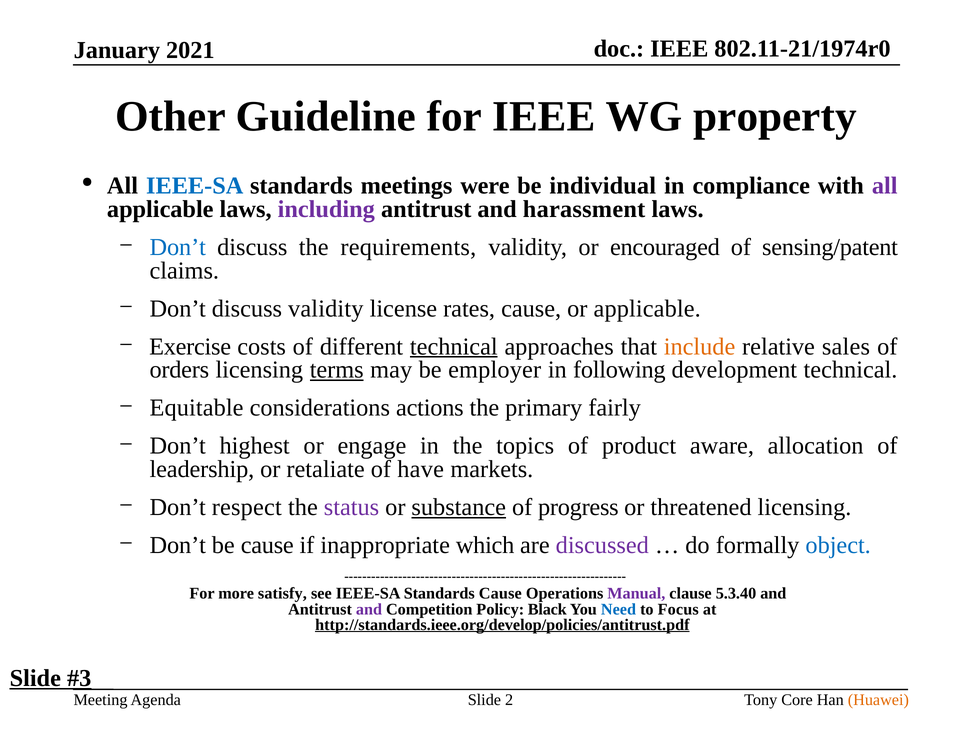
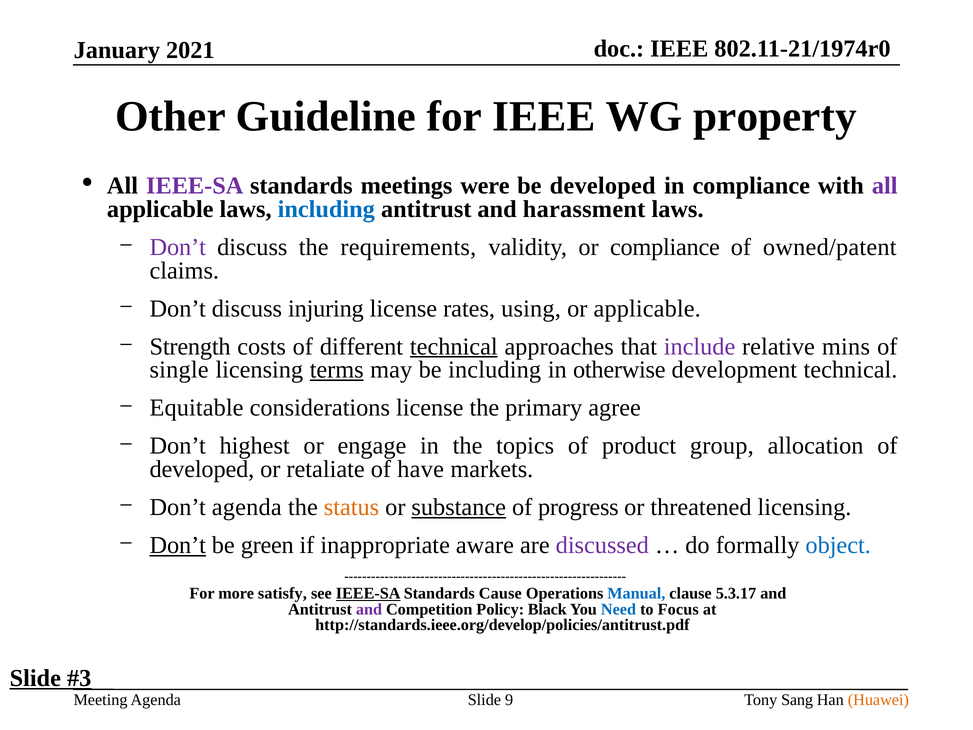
IEEE-SA at (195, 186) colour: blue -> purple
be individual: individual -> developed
including at (326, 209) colour: purple -> blue
Don’t at (178, 247) colour: blue -> purple
or encouraged: encouraged -> compliance
sensing/patent: sensing/patent -> owned/patent
discuss validity: validity -> injuring
rates cause: cause -> using
Exercise: Exercise -> Strength
include colour: orange -> purple
sales: sales -> mins
orders: orders -> single
be employer: employer -> including
following: following -> otherwise
considerations actions: actions -> license
fairly: fairly -> agree
aware: aware -> group
leadership at (202, 469): leadership -> developed
Don’t respect: respect -> agenda
status colour: purple -> orange
Don’t at (178, 545) underline: none -> present
be cause: cause -> green
which: which -> aware
IEEE-SA at (368, 593) underline: none -> present
Manual colour: purple -> blue
5.3.40: 5.3.40 -> 5.3.17
http://standards.ieee.org/develop/policies/antitrust.pdf underline: present -> none
2: 2 -> 9
Core: Core -> Sang
